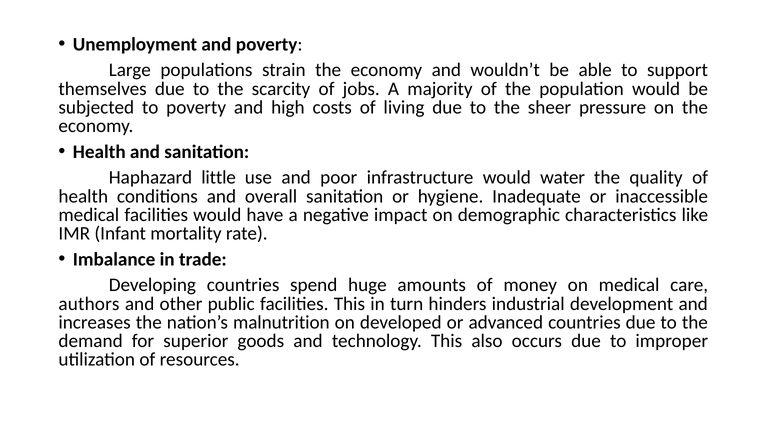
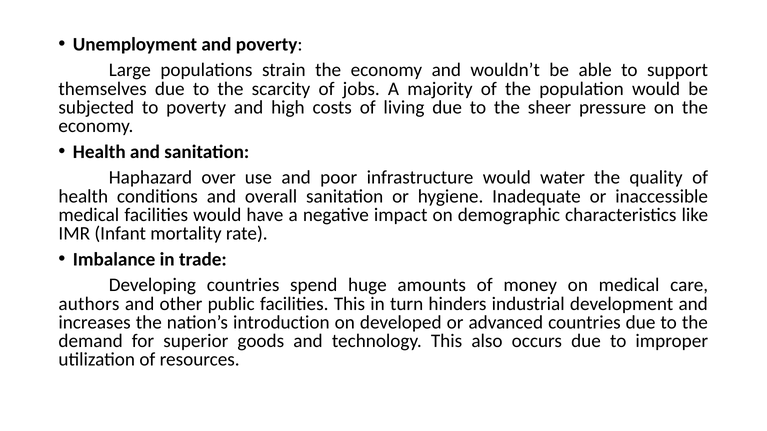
little: little -> over
malnutrition: malnutrition -> introduction
